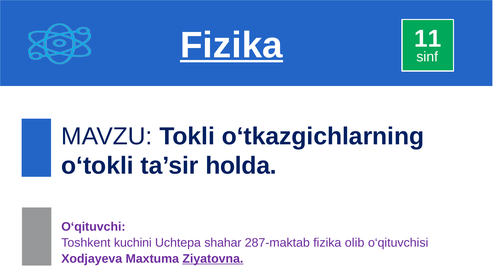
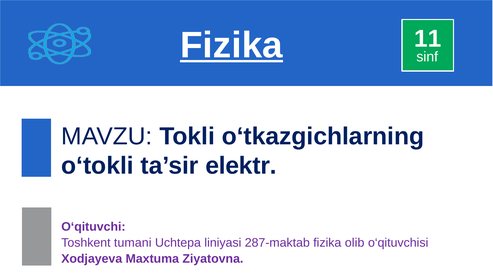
holda: holda -> elektr
kuchini: kuchini -> tumani
shahar: shahar -> liniyasi
Ziyatovna underline: present -> none
